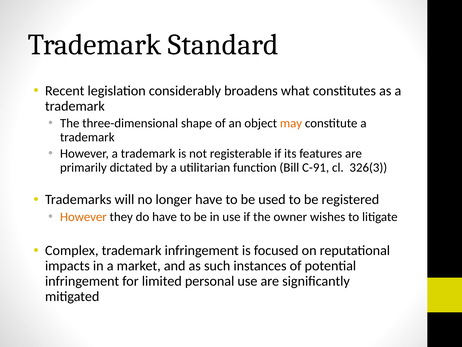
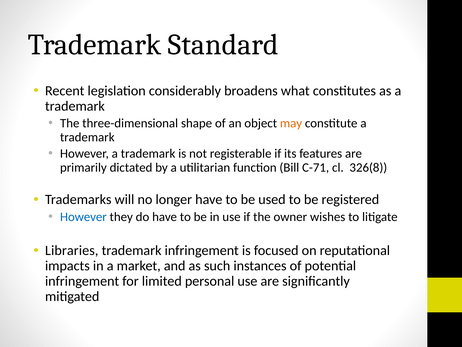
C-91: C-91 -> C-71
326(3: 326(3 -> 326(8
However at (83, 216) colour: orange -> blue
Complex: Complex -> Libraries
